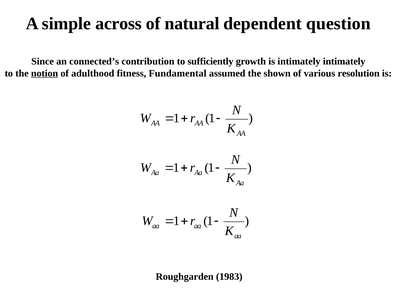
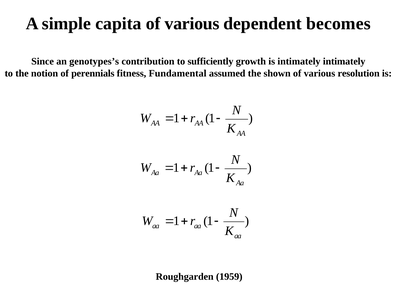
across: across -> capita
natural at (192, 24): natural -> various
question: question -> becomes
connected’s: connected’s -> genotypes’s
notion underline: present -> none
adulthood: adulthood -> perennials
1983: 1983 -> 1959
